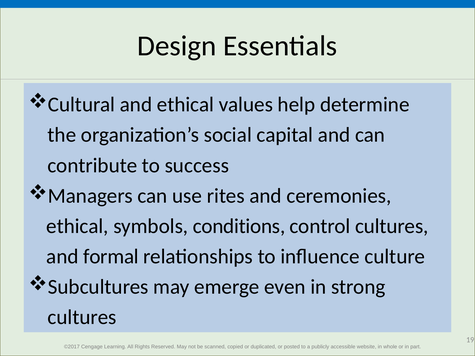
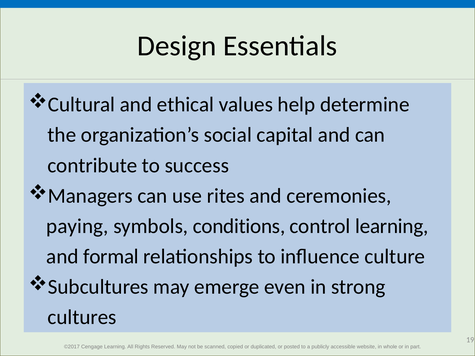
ethical at (77, 226): ethical -> paying
control cultures: cultures -> learning
